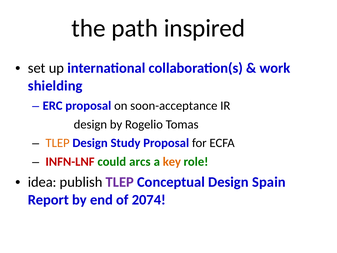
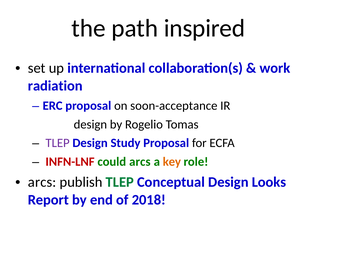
shielding: shielding -> radiation
TLEP at (58, 143) colour: orange -> purple
idea at (42, 182): idea -> arcs
TLEP at (120, 182) colour: purple -> green
Spain: Spain -> Looks
2074: 2074 -> 2018
